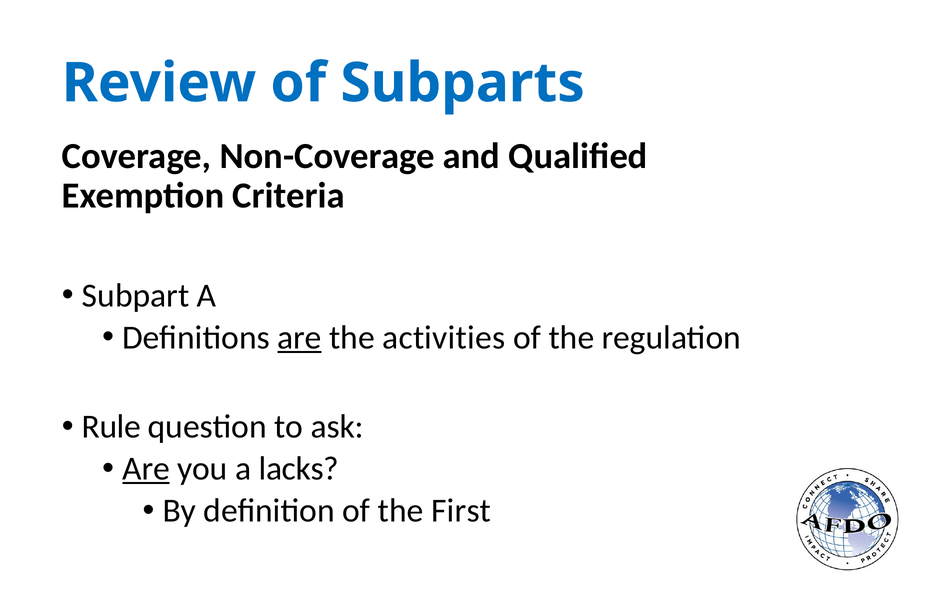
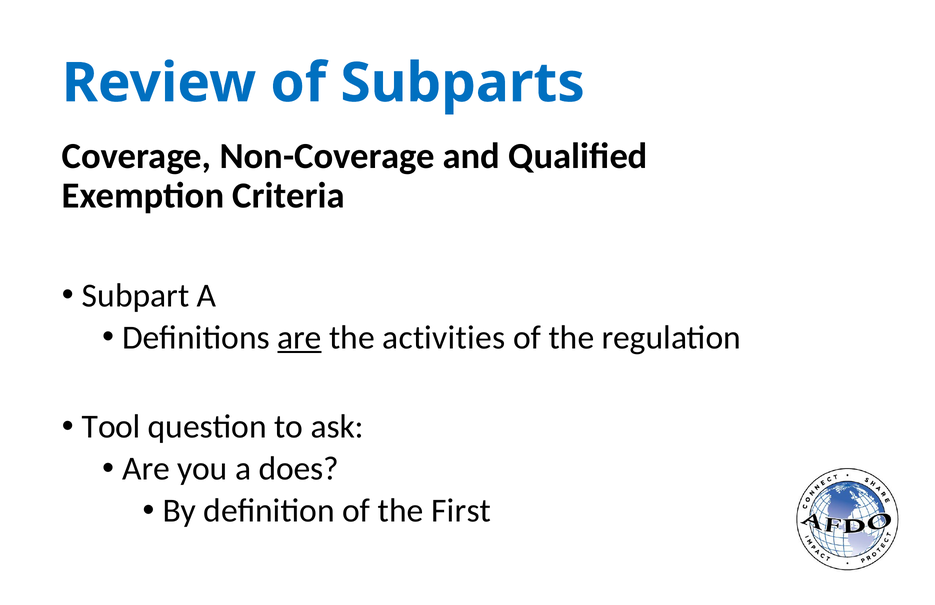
Rule: Rule -> Tool
Are at (146, 469) underline: present -> none
lacks: lacks -> does
